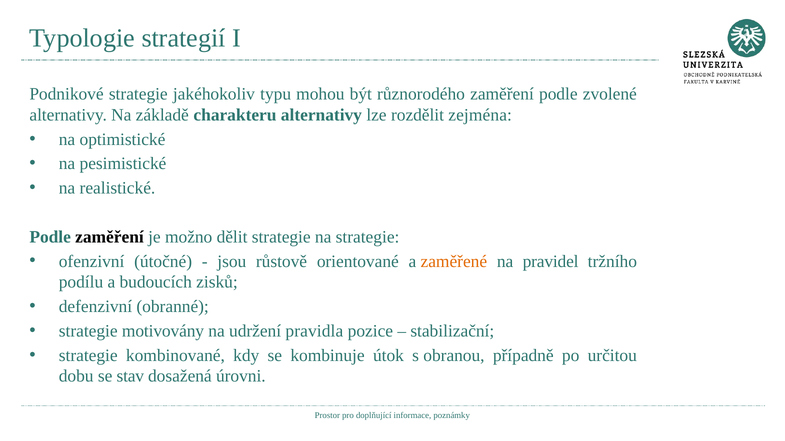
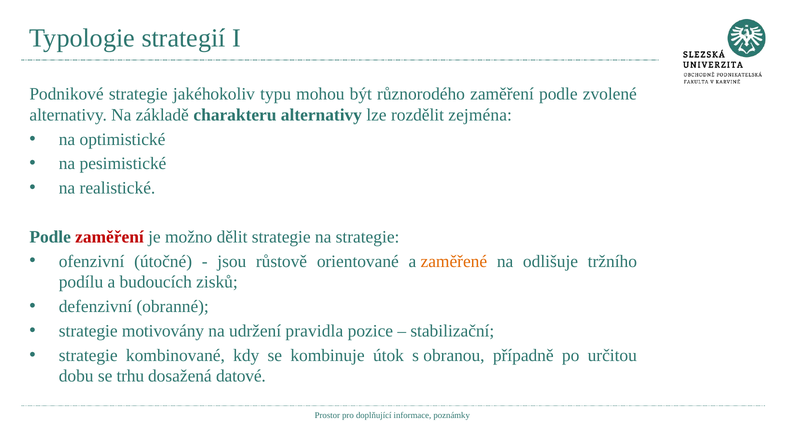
zaměření at (109, 237) colour: black -> red
pravidel: pravidel -> odlišuje
stav: stav -> trhu
úrovni: úrovni -> datové
